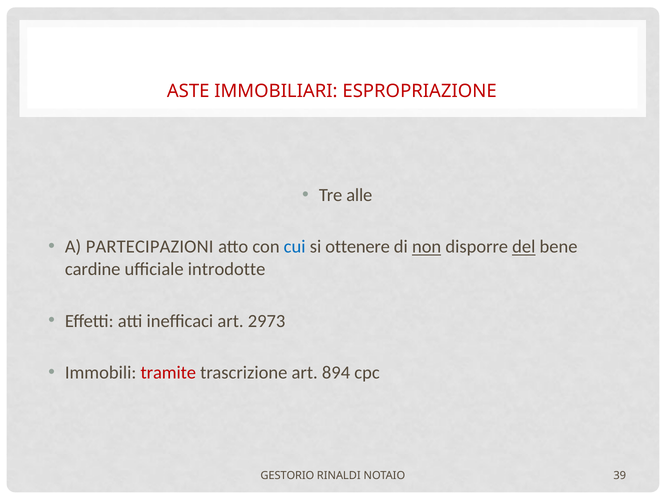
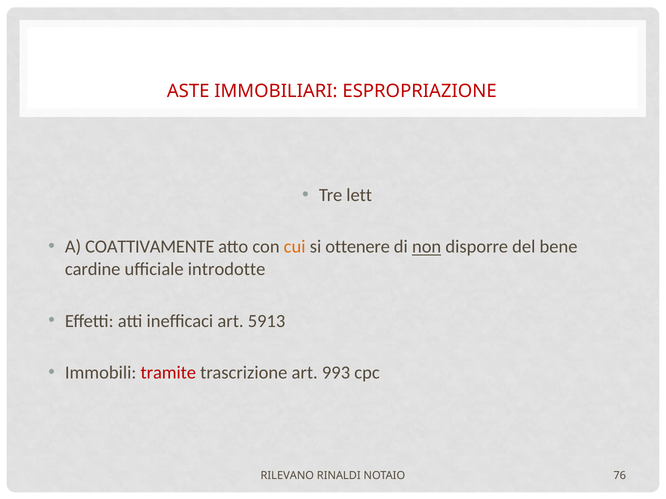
alle: alle -> lett
PARTECIPAZIONI: PARTECIPAZIONI -> COATTIVAMENTE
cui colour: blue -> orange
del underline: present -> none
2973: 2973 -> 5913
894: 894 -> 993
GESTORIO: GESTORIO -> RILEVANO
39: 39 -> 76
